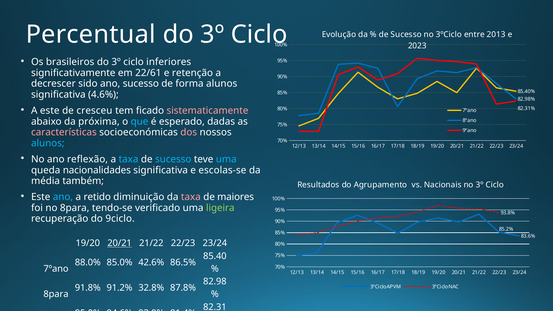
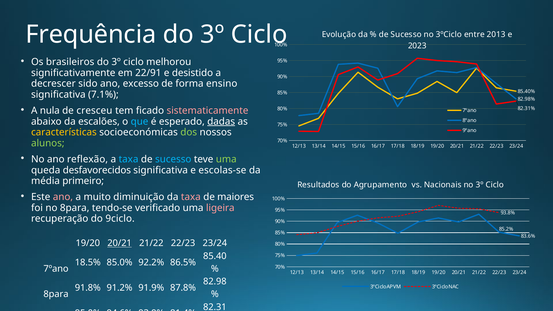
Percentual: Percentual -> Frequência
inferiores: inferiores -> melhorou
22/61: 22/61 -> 22/91
retenção: retenção -> desistido
ano sucesso: sucesso -> excesso
forma alunos: alunos -> ensino
4.6%: 4.6% -> 7.1%
A este: este -> nula
próxima: próxima -> escalões
dadas underline: none -> present
características colour: pink -> yellow
dos colour: pink -> light green
alunos at (48, 143) colour: light blue -> light green
uma at (226, 159) colour: light blue -> light green
nacionalidades: nacionalidades -> desfavorecidos
também: também -> primeiro
ano at (63, 197) colour: light blue -> pink
retido: retido -> muito
ligeira colour: light green -> pink
88.0%: 88.0% -> 18.5%
42.6%: 42.6% -> 92.2%
32.8%: 32.8% -> 91.9%
